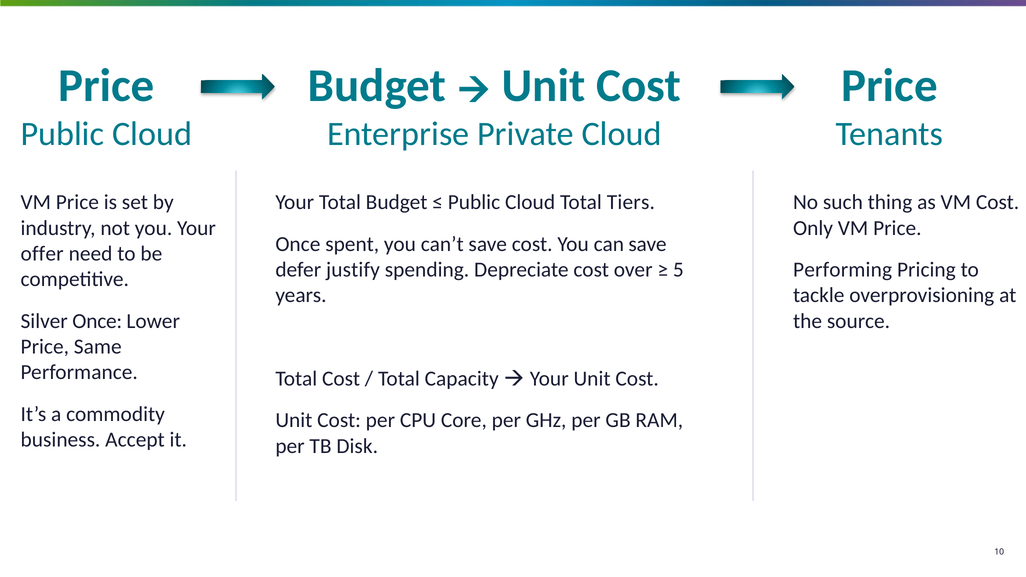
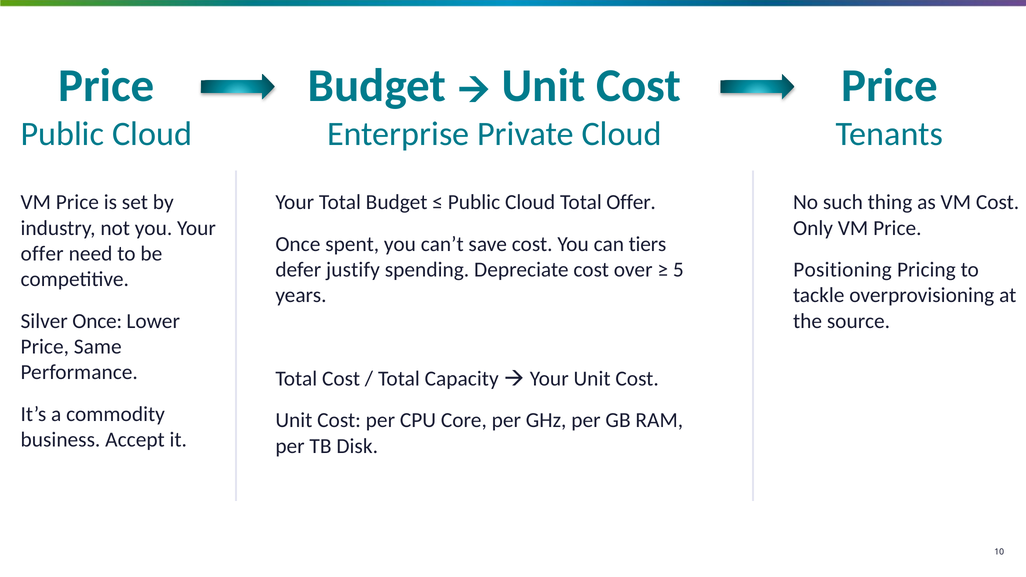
Total Tiers: Tiers -> Offer
can save: save -> tiers
Performing: Performing -> Positioning
